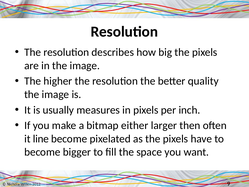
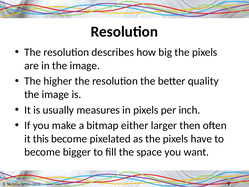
line: line -> this
